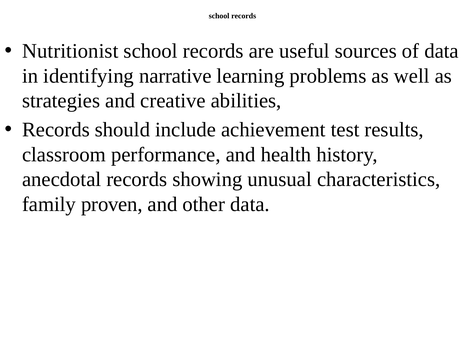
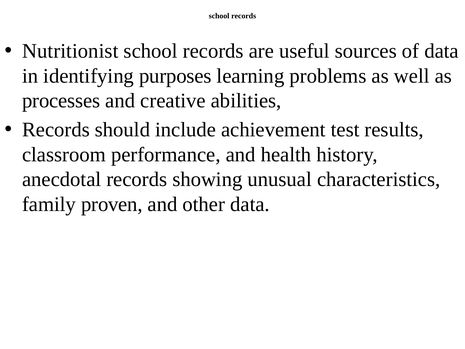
narrative: narrative -> purposes
strategies: strategies -> processes
